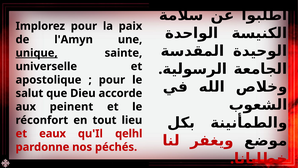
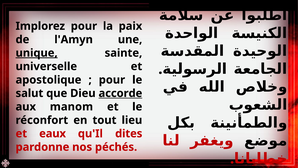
accorde underline: none -> present
peinent: peinent -> manom
qelhl: qelhl -> dites
